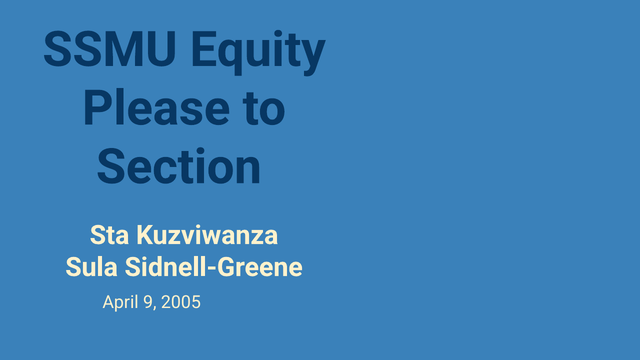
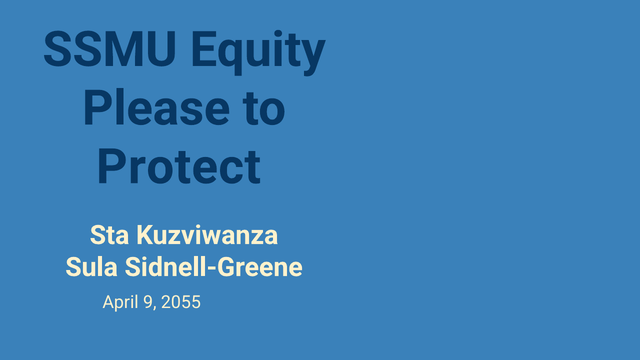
Section: Section -> Protect
2005: 2005 -> 2055
